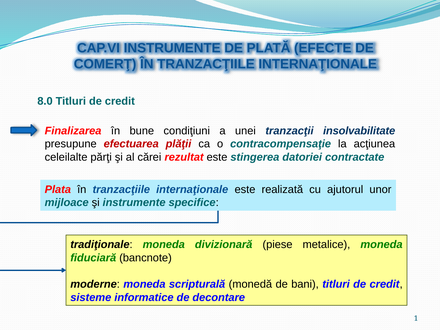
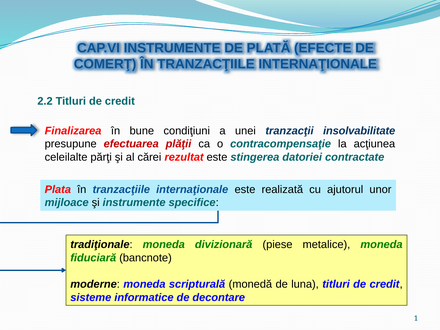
8.0: 8.0 -> 2.2
bani: bani -> luna
